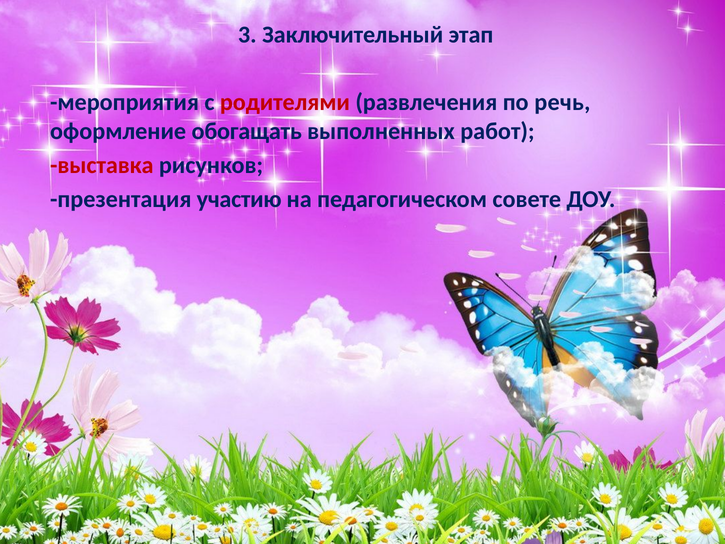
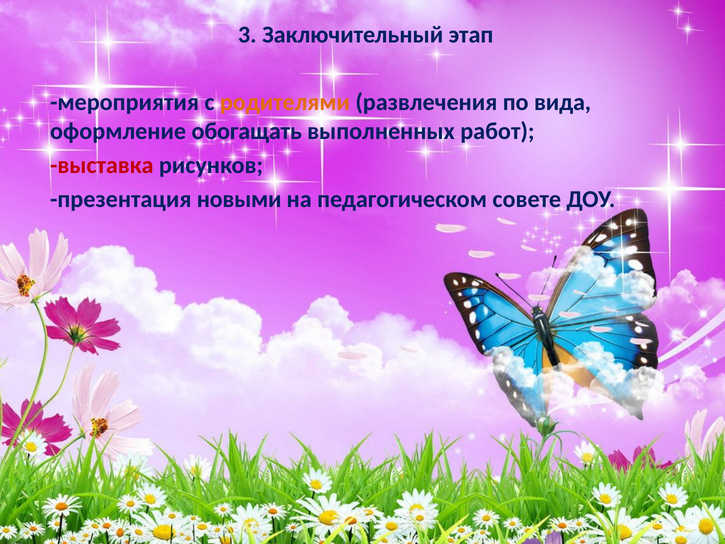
родителями colour: red -> orange
речь: речь -> вида
участию: участию -> новыми
